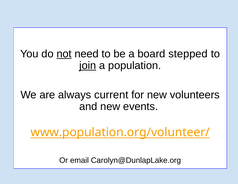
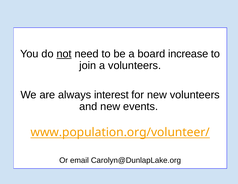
stepped: stepped -> increase
join underline: present -> none
a population: population -> volunteers
current: current -> interest
